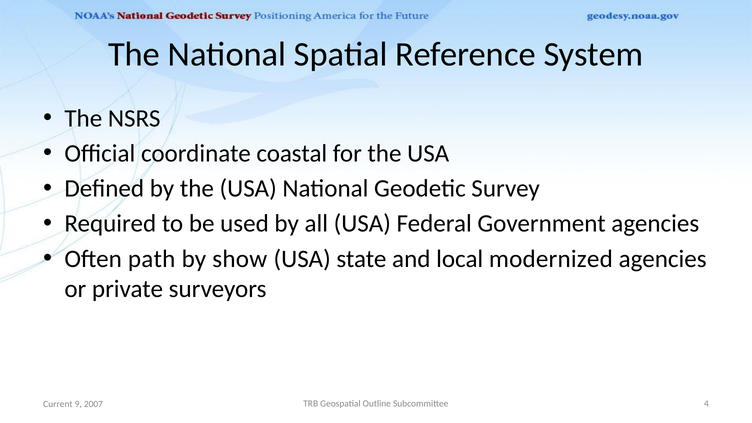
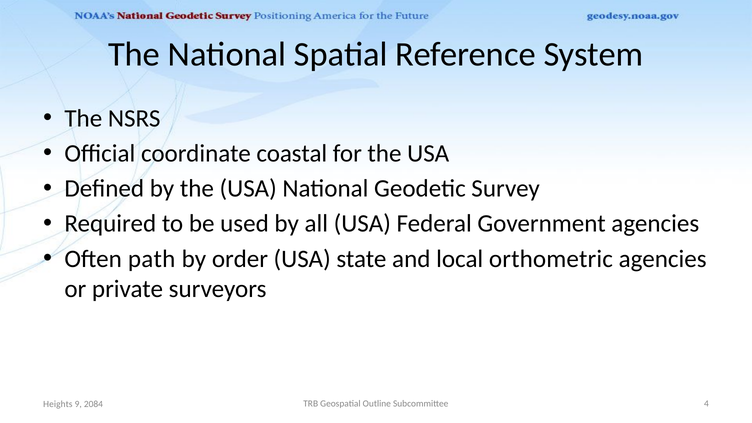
show: show -> order
modernized: modernized -> orthometric
Current: Current -> Heights
2007: 2007 -> 2084
